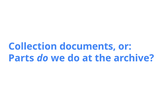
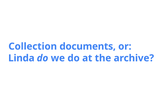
Parts: Parts -> Linda
